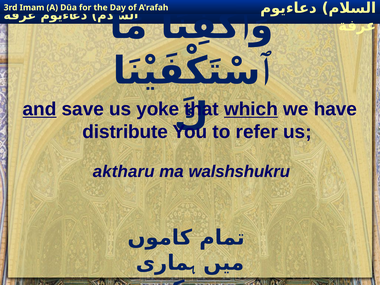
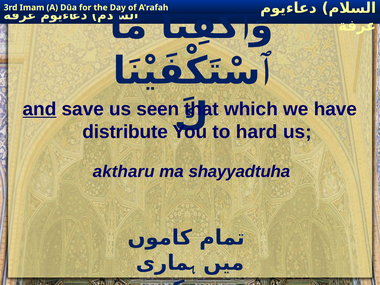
yoke: yoke -> seen
which underline: present -> none
refer: refer -> hard
walshshukru: walshshukru -> shayyadtuha
